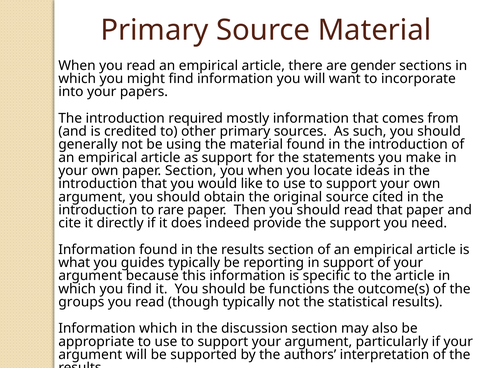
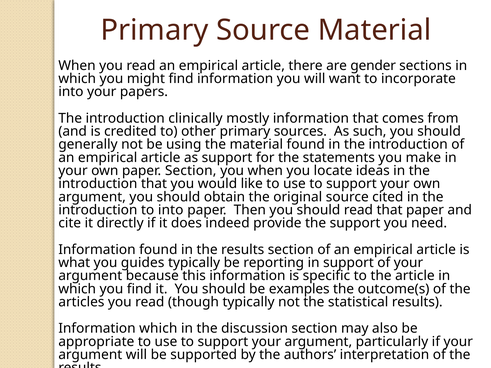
required: required -> clinically
to rare: rare -> into
functions: functions -> examples
groups: groups -> articles
